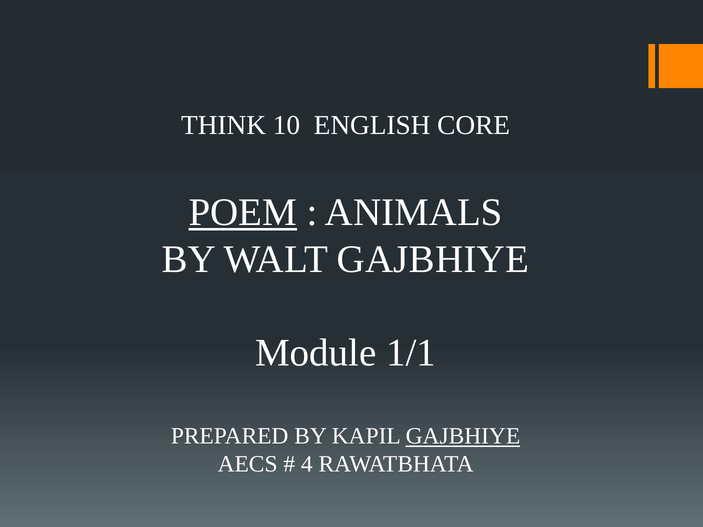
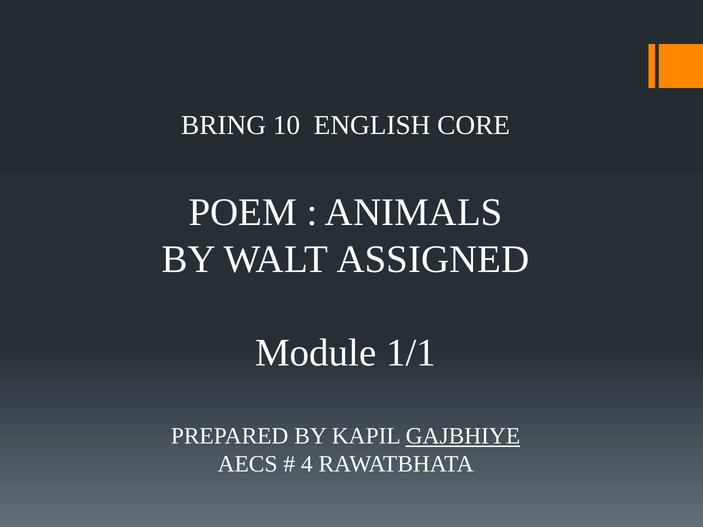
THINK: THINK -> BRING
POEM underline: present -> none
WALT GAJBHIYE: GAJBHIYE -> ASSIGNED
